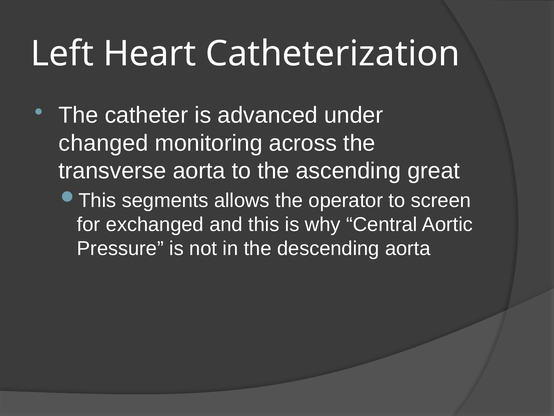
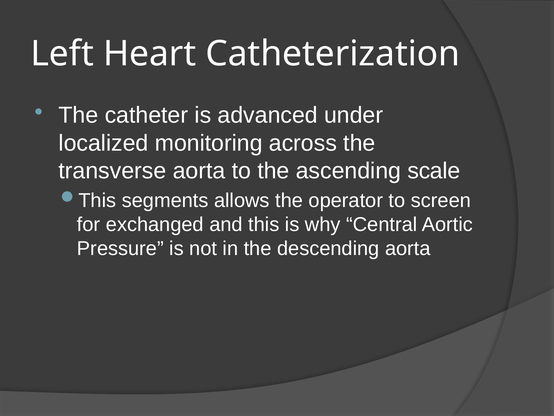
changed: changed -> localized
great: great -> scale
